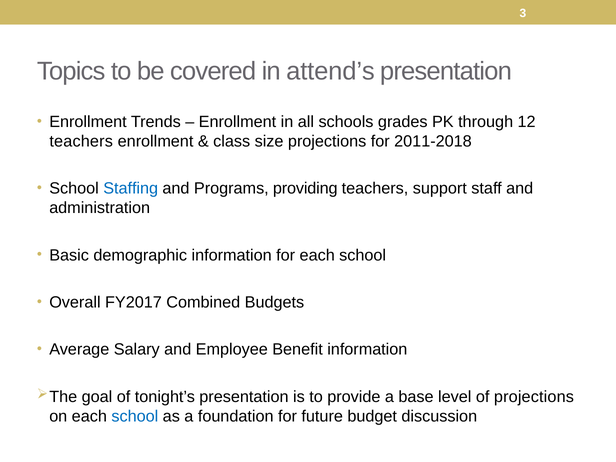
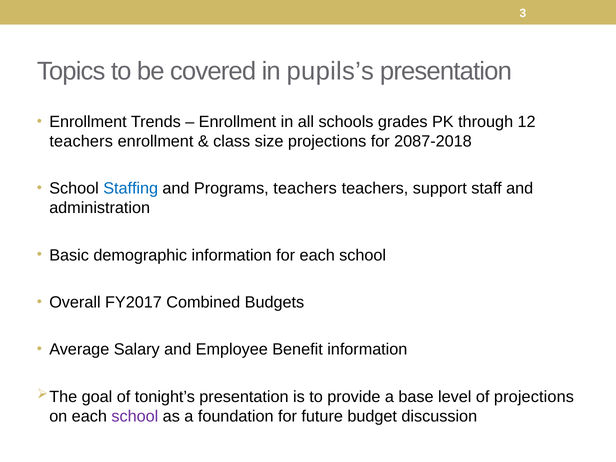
attend’s: attend’s -> pupils’s
2011-2018: 2011-2018 -> 2087-2018
Programs providing: providing -> teachers
school at (135, 416) colour: blue -> purple
